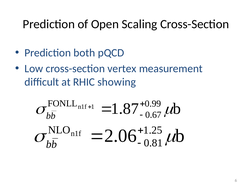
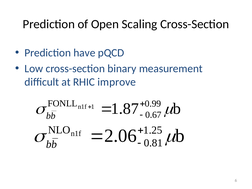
both: both -> have
vertex: vertex -> binary
showing: showing -> improve
